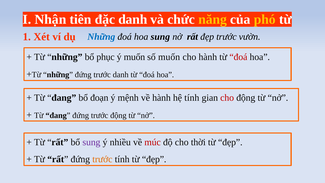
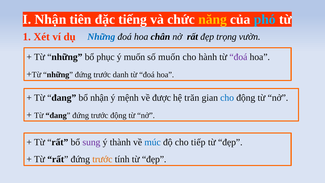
đặc danh: danh -> tiếng
phó colour: yellow -> light blue
hoa sung: sung -> chân
đẹp trước: trước -> trọng
đoá at (238, 57) colour: red -> purple
bổ đoạn: đoạn -> nhận
về hành: hành -> được
hệ tính: tính -> trăn
cho at (227, 98) colour: red -> blue
nhiều: nhiều -> thành
múc colour: red -> blue
thời: thời -> tiếp
